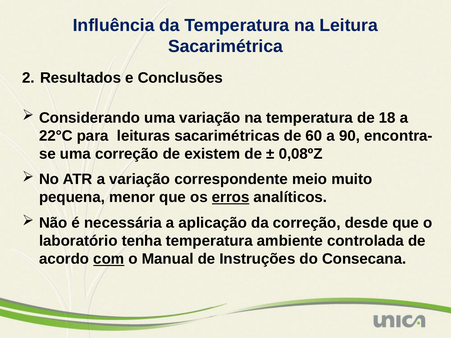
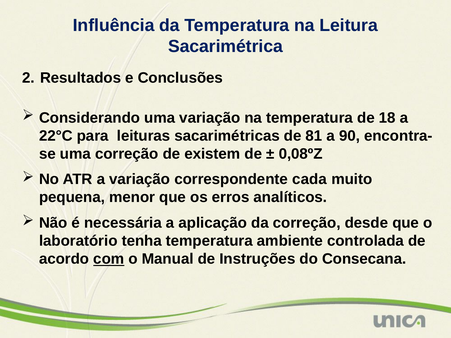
60: 60 -> 81
meio: meio -> cada
erros underline: present -> none
